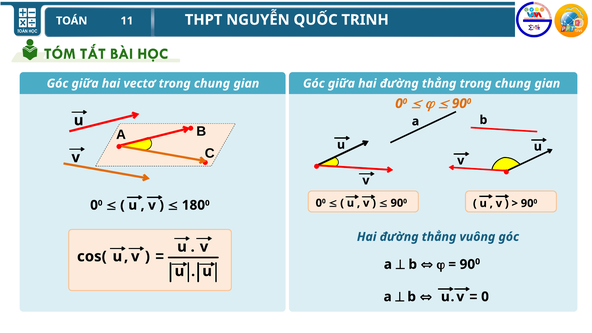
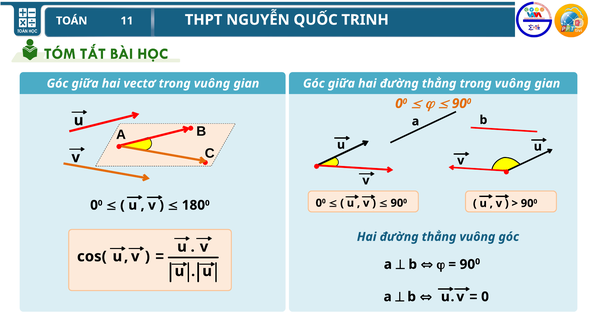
vectơ trong chung: chung -> vuông
thẳng trong chung: chung -> vuông
